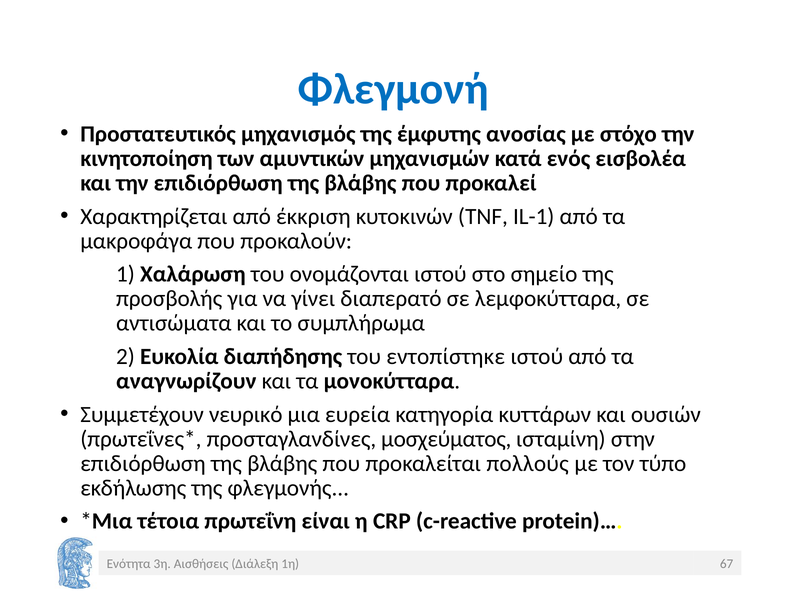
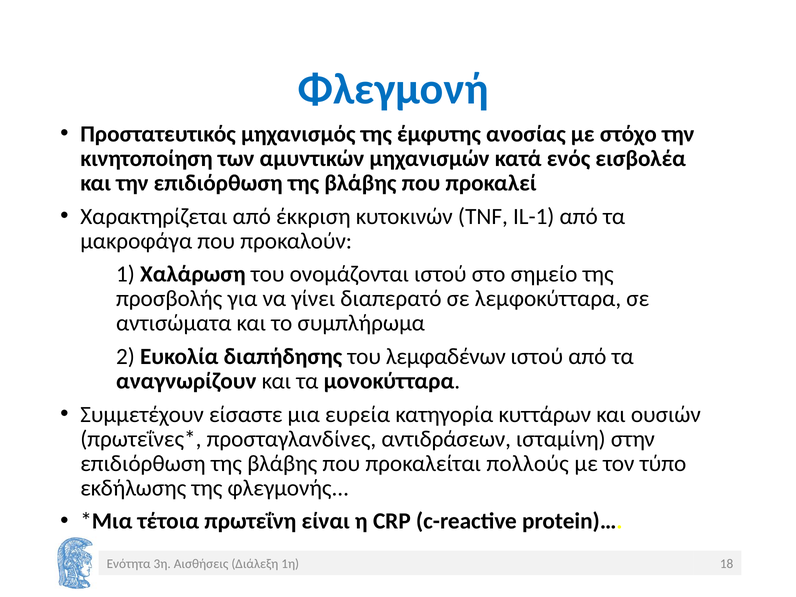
εντοπίστηκε: εντοπίστηκε -> λεμφαδένων
νευρικό: νευρικό -> είσαστε
μοσχεύματος: μοσχεύματος -> αντιδράσεων
67: 67 -> 18
